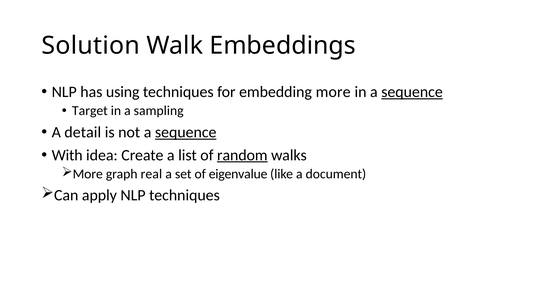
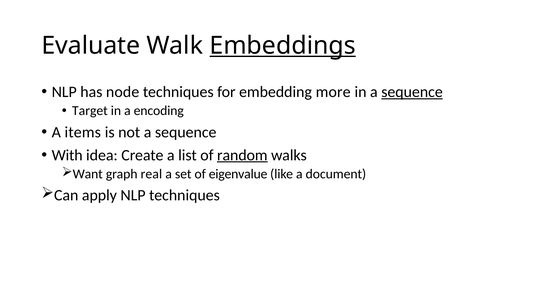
Solution: Solution -> Evaluate
Embeddings underline: none -> present
using: using -> node
sampling: sampling -> encoding
detail: detail -> items
sequence at (186, 132) underline: present -> none
More at (88, 174): More -> Want
